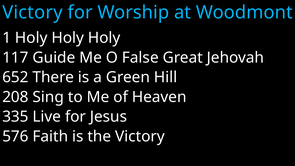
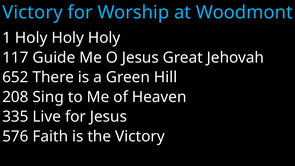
O False: False -> Jesus
